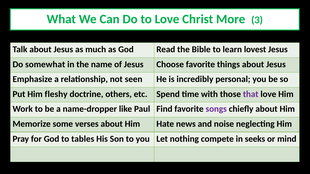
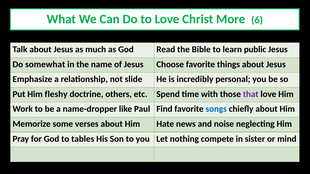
3: 3 -> 6
lovest: lovest -> public
seen: seen -> slide
songs colour: purple -> blue
seeks: seeks -> sister
